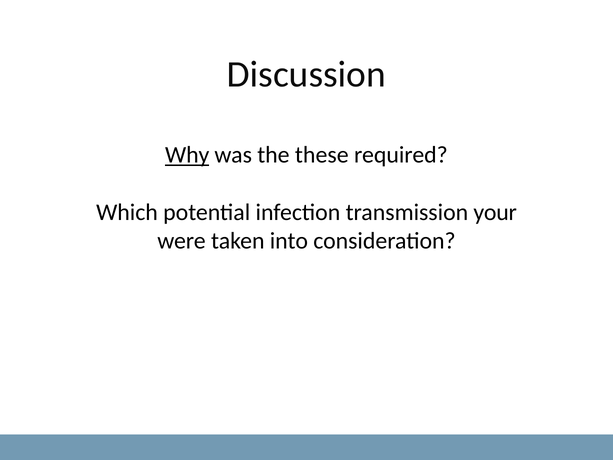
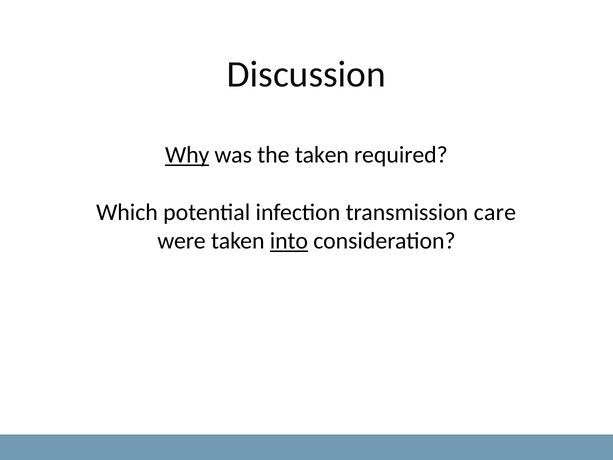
the these: these -> taken
your: your -> care
into underline: none -> present
